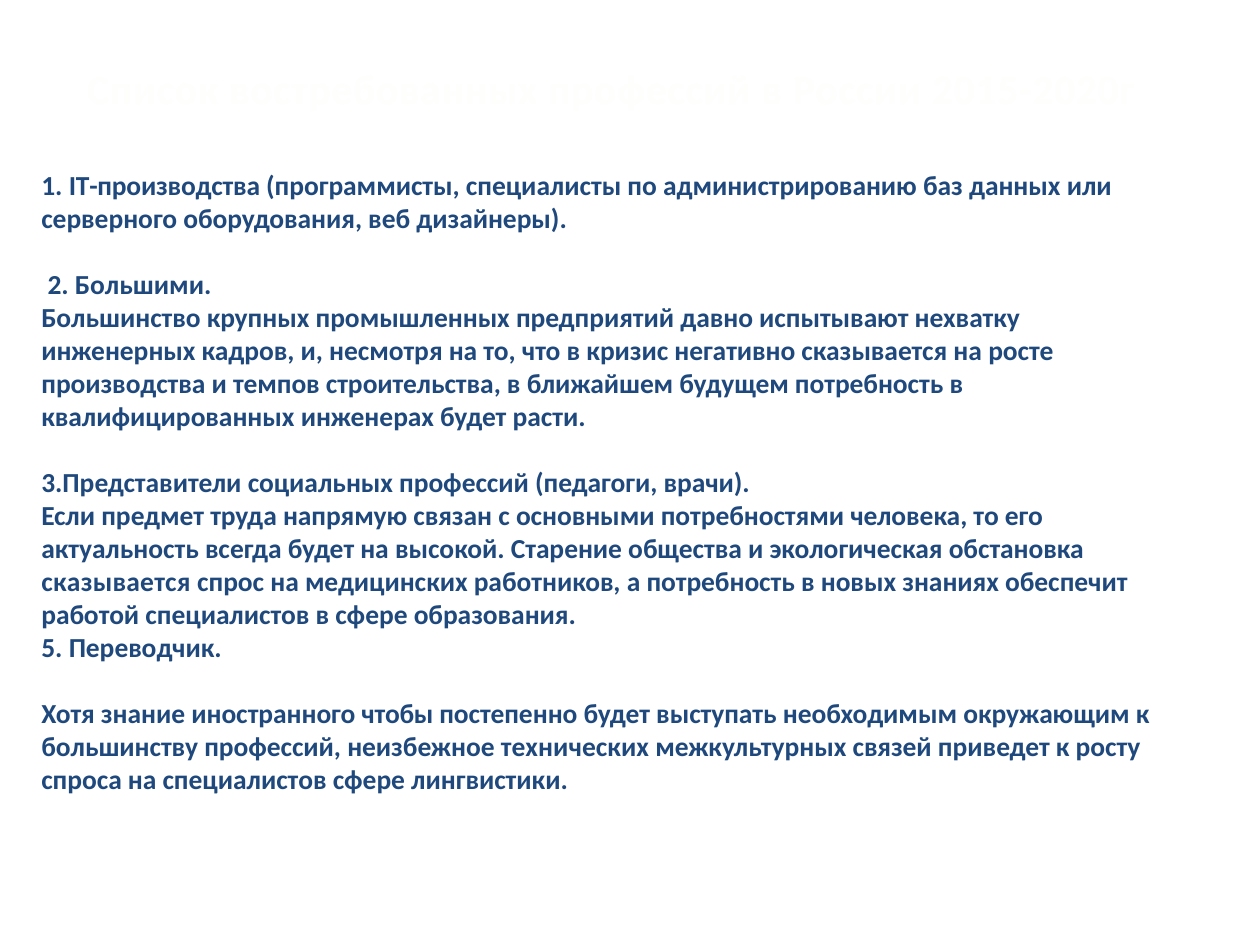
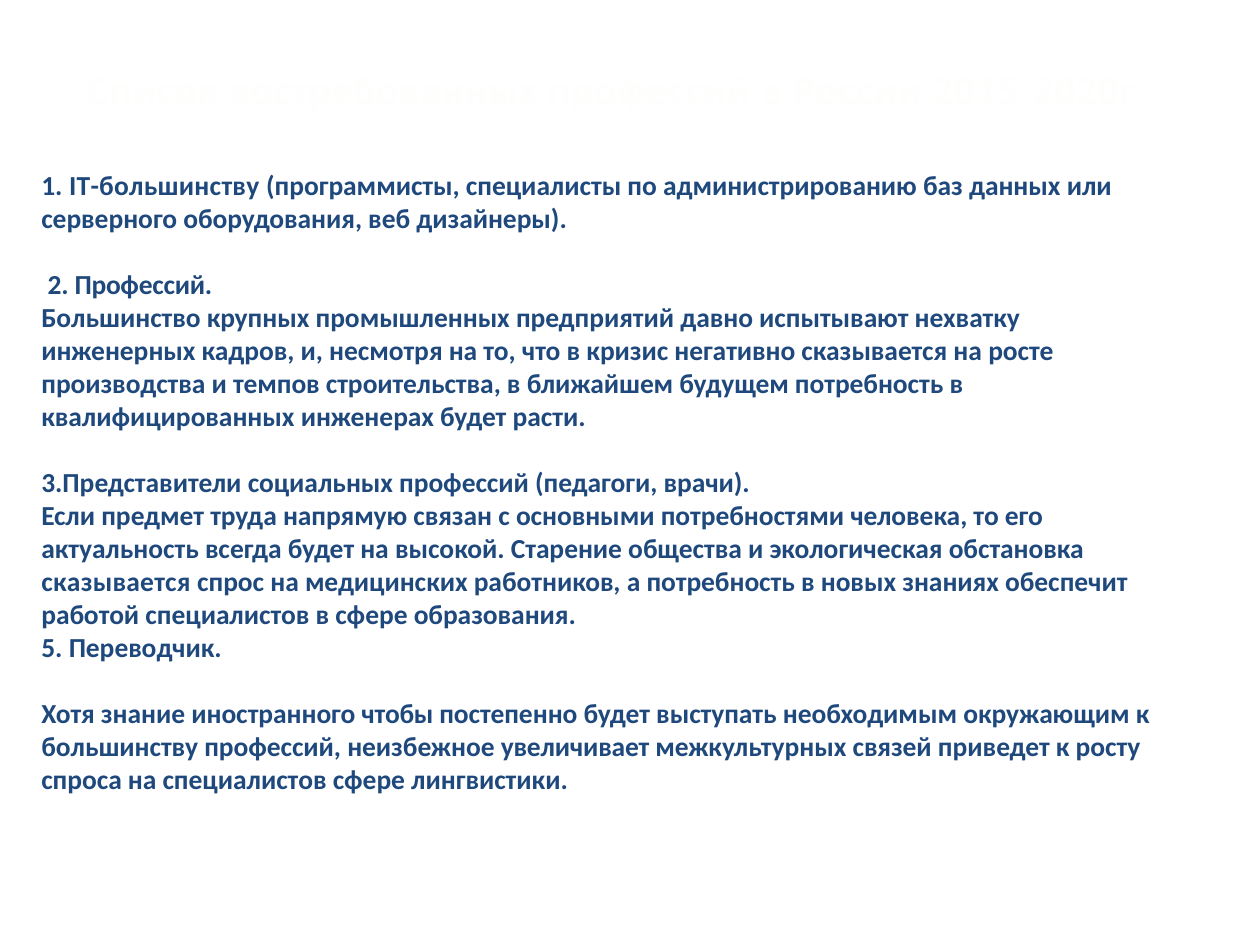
IT-производства: IT-производства -> IT-большинству
2 Большими: Большими -> Профессий
технических: технических -> увеличивает
